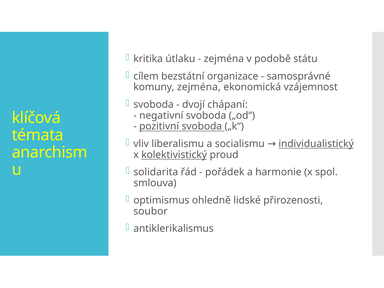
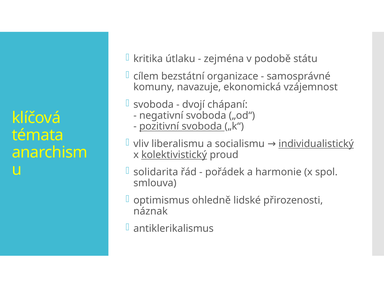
komuny zejména: zejména -> navazuje
soubor: soubor -> náznak
